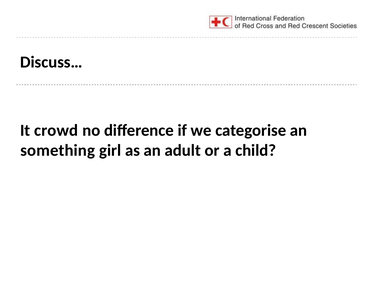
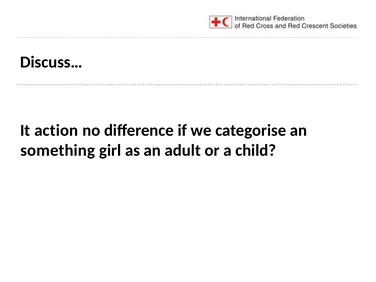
crowd: crowd -> action
